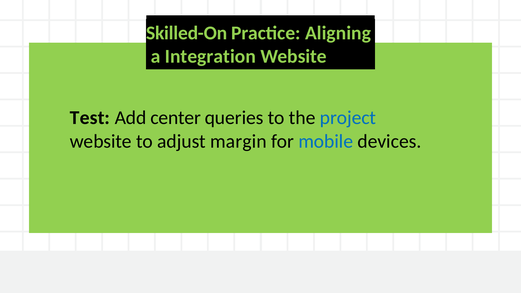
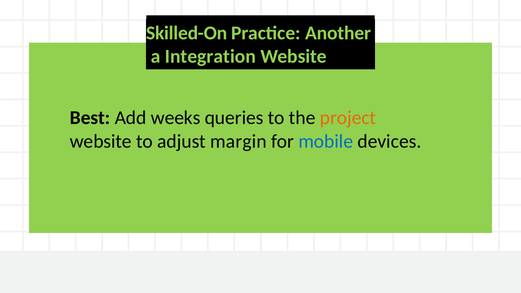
Aligning: Aligning -> Another
Test: Test -> Best
center: center -> weeks
project colour: blue -> orange
